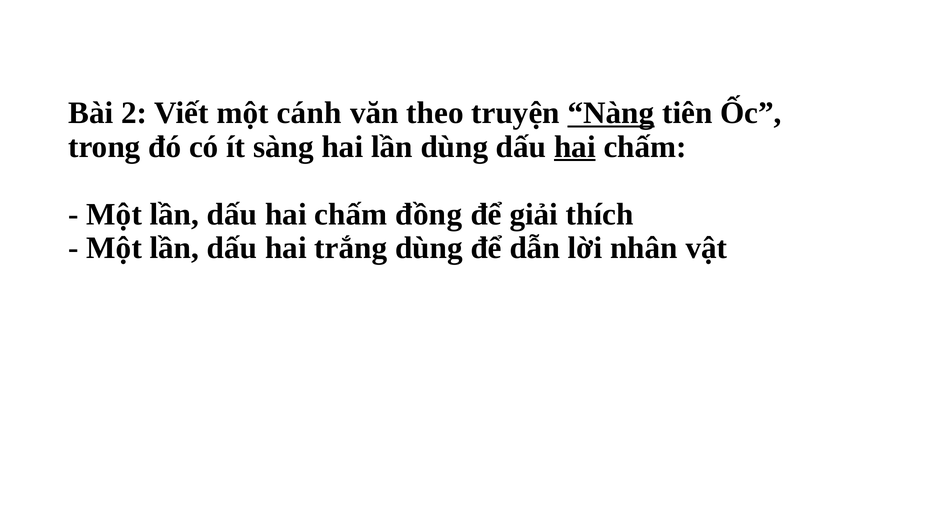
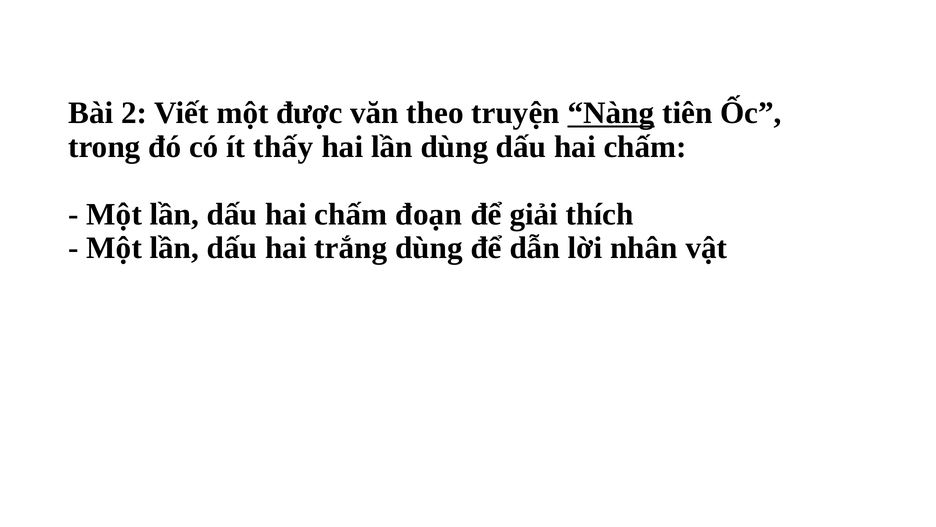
cánh: cánh -> được
sàng: sàng -> thấy
hai at (575, 147) underline: present -> none
đồng: đồng -> đoạn
